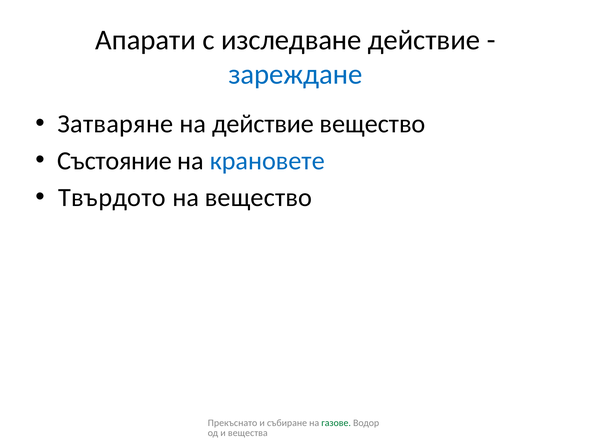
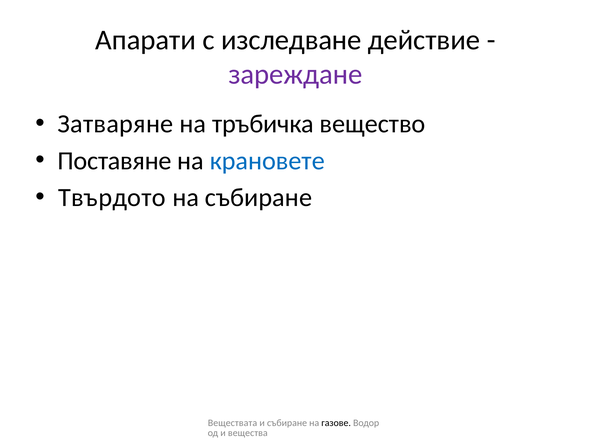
зареждане colour: blue -> purple
на действие: действие -> тръбичка
Състояние: Състояние -> Поставяне
на вещество: вещество -> събиране
Прекъснато: Прекъснато -> Веществата
газове colour: green -> black
